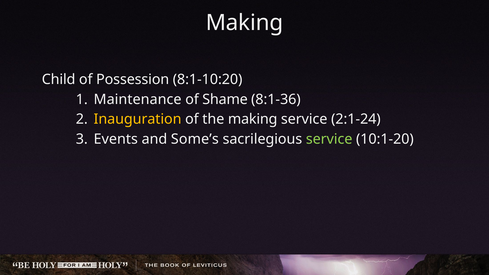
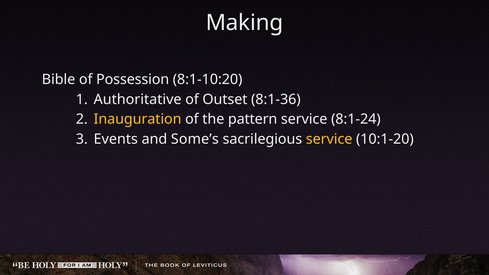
Child: Child -> Bible
Maintenance: Maintenance -> Authoritative
Shame: Shame -> Outset
the making: making -> pattern
2:1-24: 2:1-24 -> 8:1-24
service at (329, 139) colour: light green -> yellow
